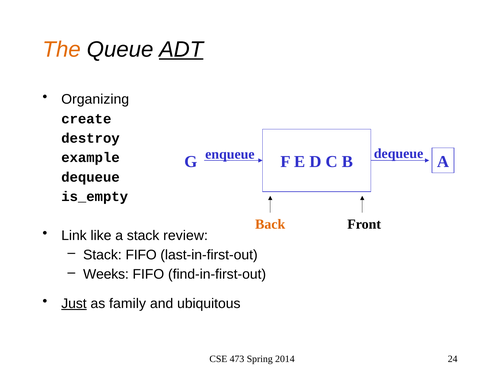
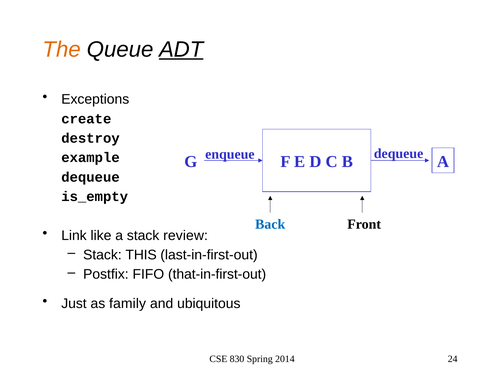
Organizing: Organizing -> Exceptions
Back colour: orange -> blue
Stack FIFO: FIFO -> THIS
Weeks: Weeks -> Postfix
find-in-first-out: find-in-first-out -> that-in-first-out
Just underline: present -> none
473: 473 -> 830
